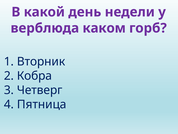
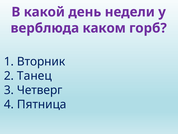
Кобра: Кобра -> Танец
